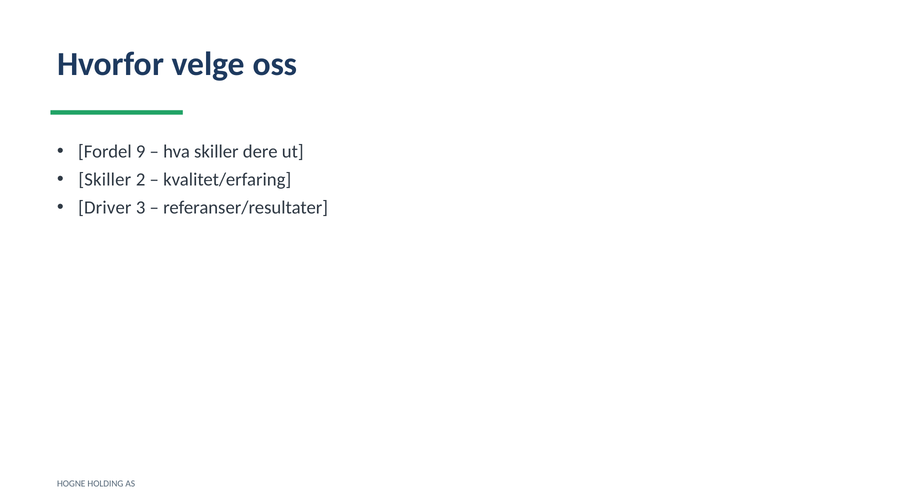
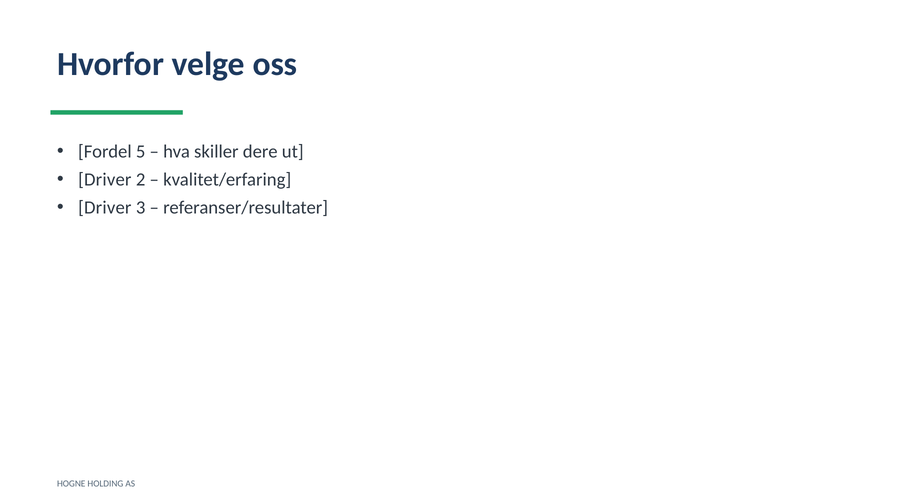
9: 9 -> 5
Skiller at (105, 180): Skiller -> Driver
